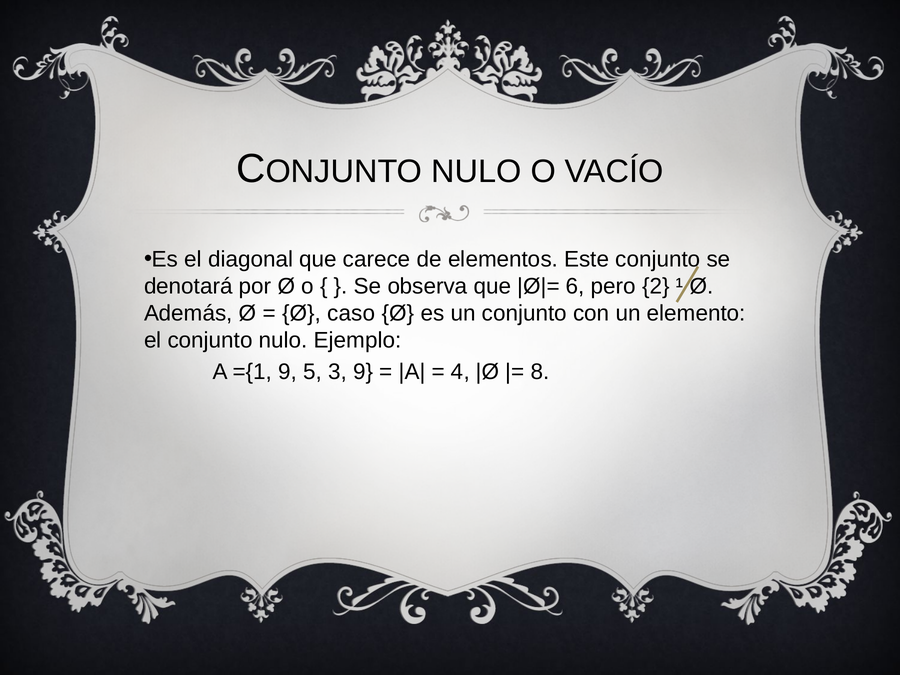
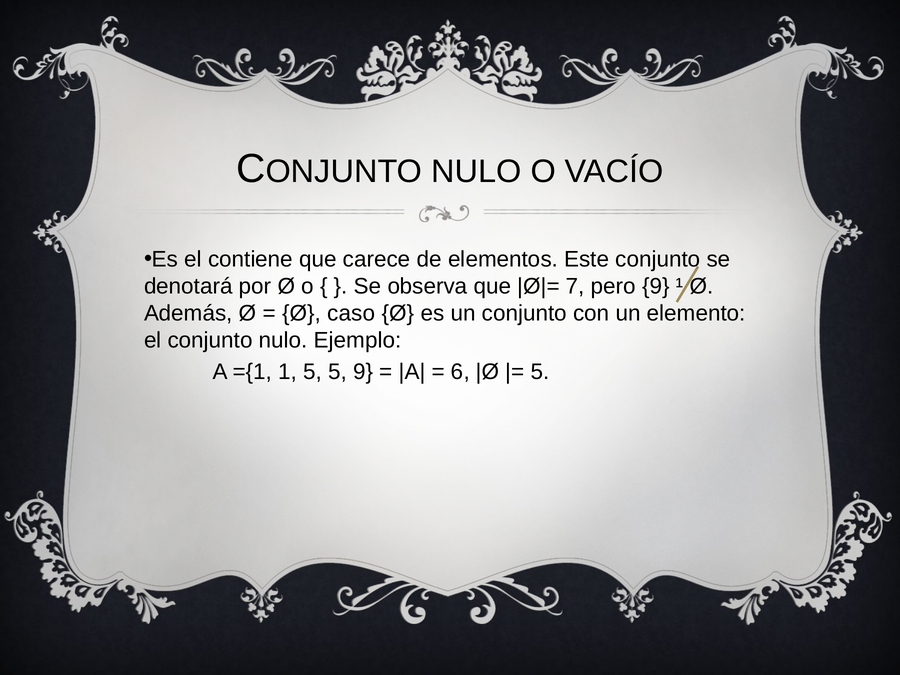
diagonal: diagonal -> contiene
6: 6 -> 7
pero 2: 2 -> 9
={1 9: 9 -> 1
5 3: 3 -> 5
4: 4 -> 6
8 at (540, 372): 8 -> 5
